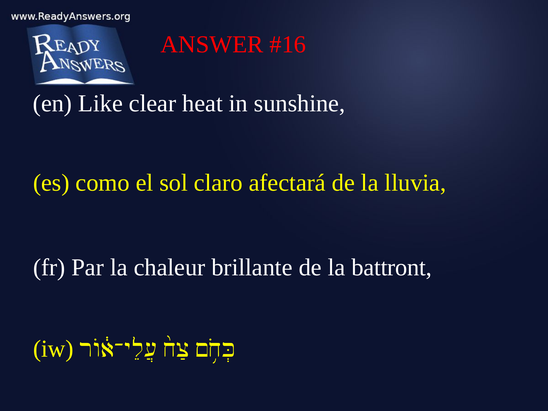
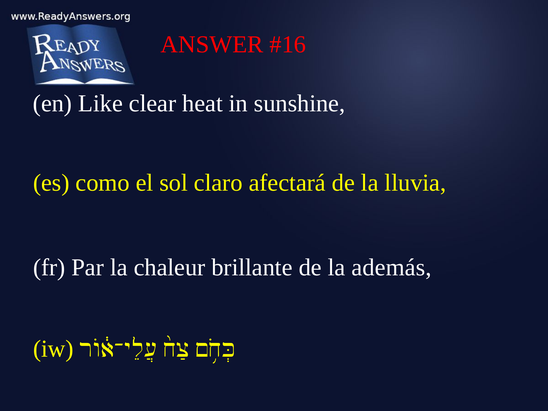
battront: battront -> además
